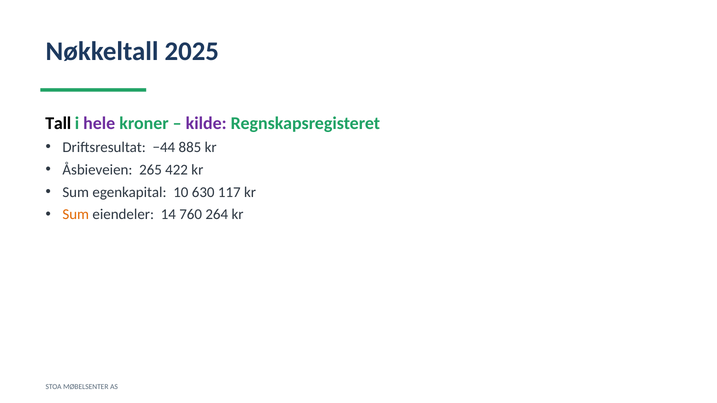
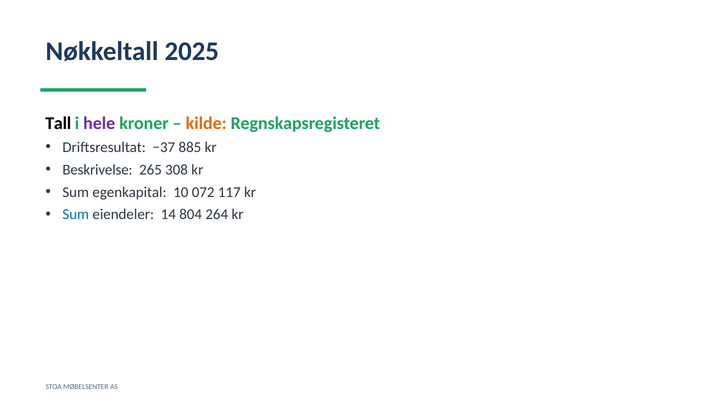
kilde colour: purple -> orange
−44: −44 -> −37
Åsbieveien: Åsbieveien -> Beskrivelse
422: 422 -> 308
630: 630 -> 072
Sum at (76, 215) colour: orange -> blue
760: 760 -> 804
